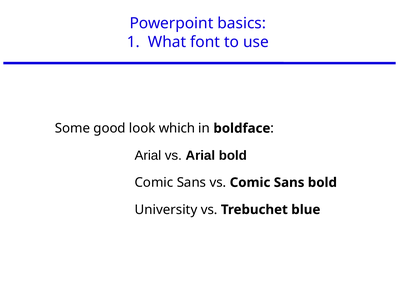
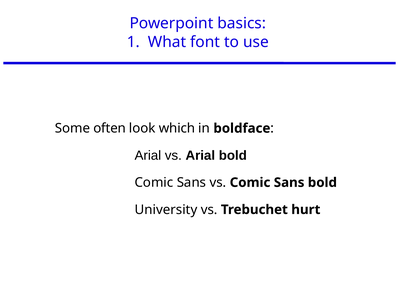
good: good -> often
blue: blue -> hurt
